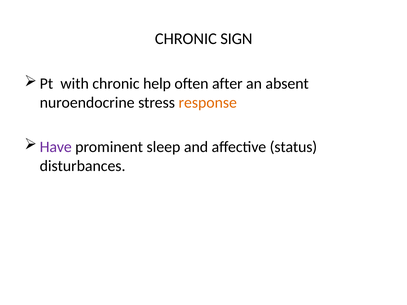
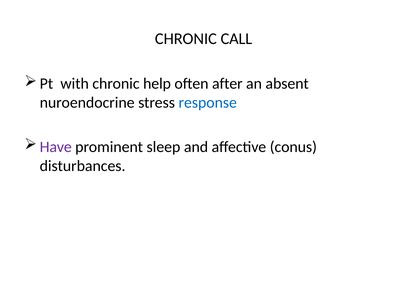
SIGN: SIGN -> CALL
response colour: orange -> blue
status: status -> conus
